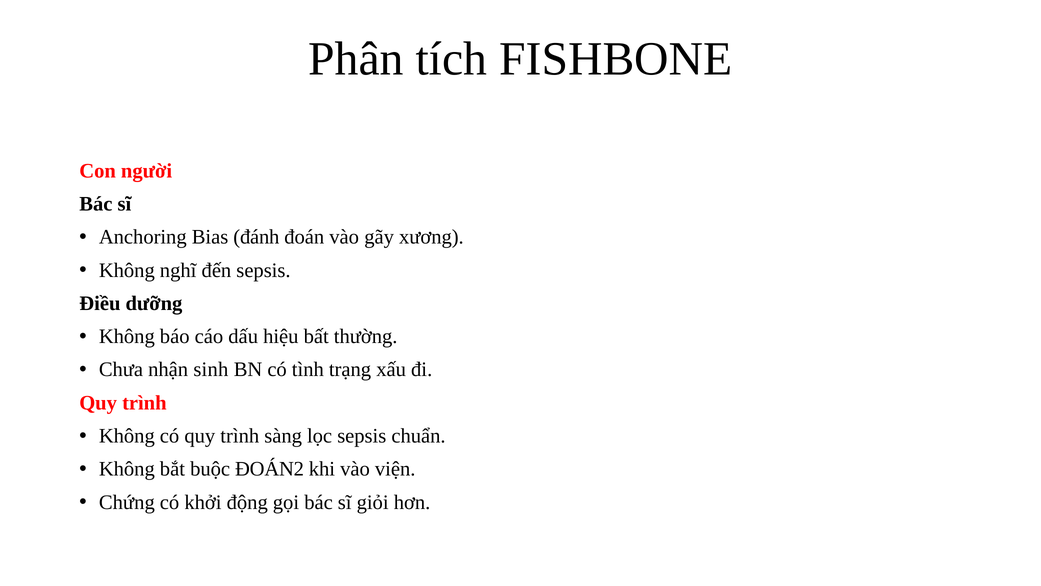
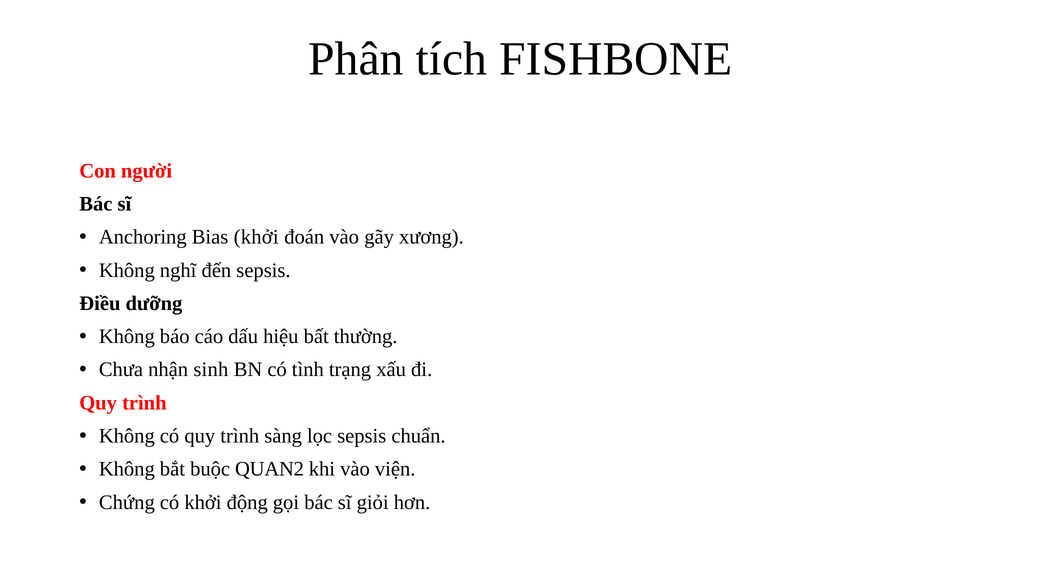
Bias đánh: đánh -> khởi
ĐOÁN2: ĐOÁN2 -> QUAN2
